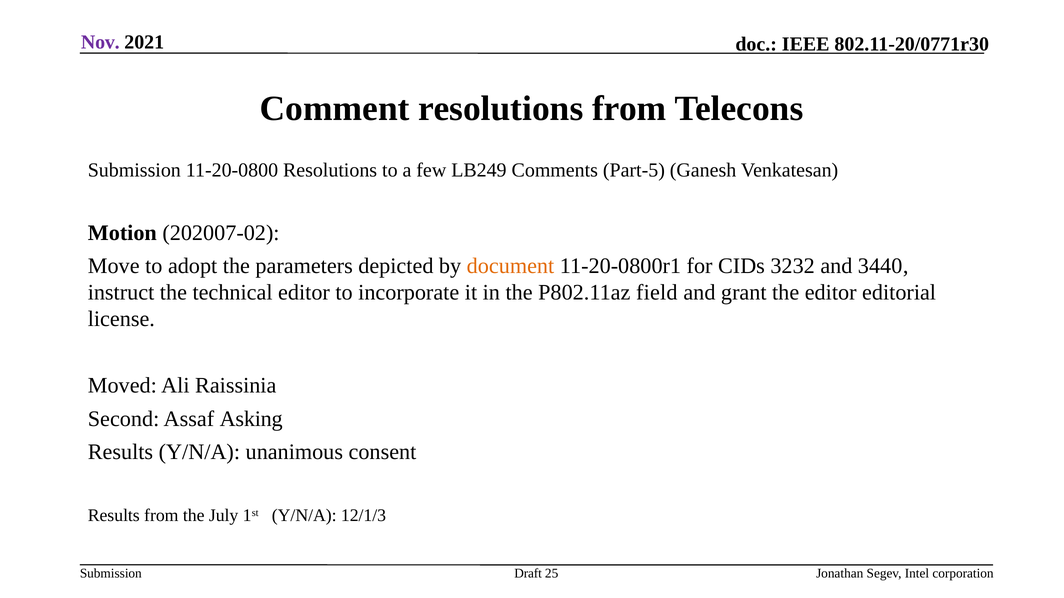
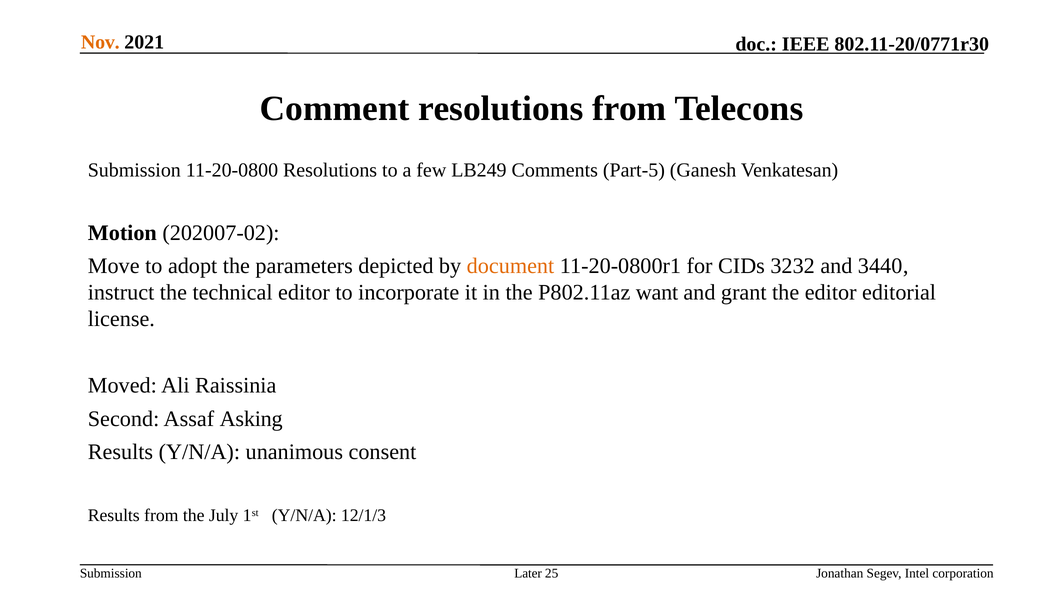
Nov colour: purple -> orange
field: field -> want
Draft: Draft -> Later
